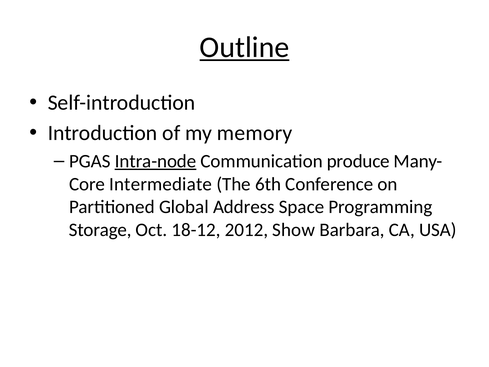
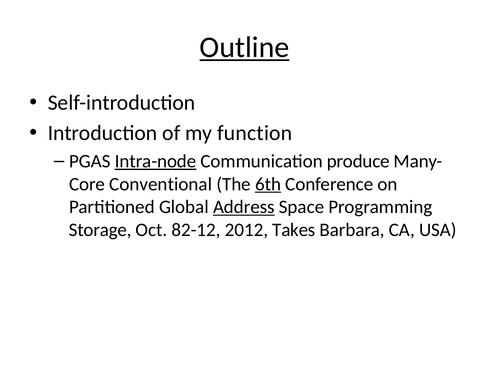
memory: memory -> function
Intermediate: Intermediate -> Conventional
6th underline: none -> present
Address underline: none -> present
18-12: 18-12 -> 82-12
Show: Show -> Takes
